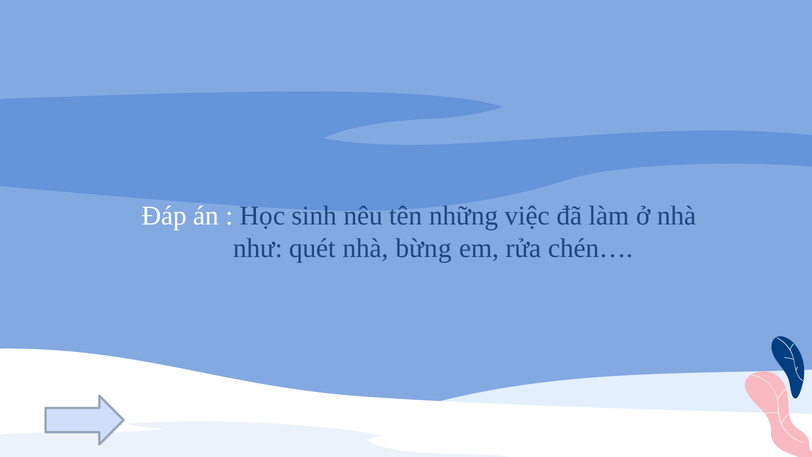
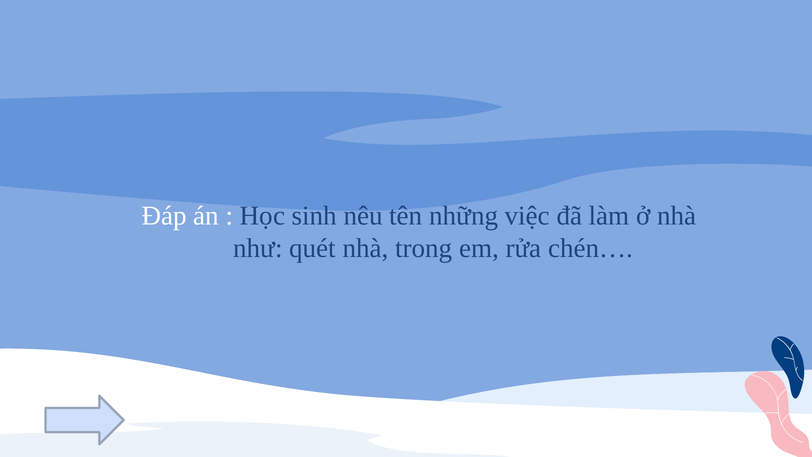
bừng: bừng -> trong
